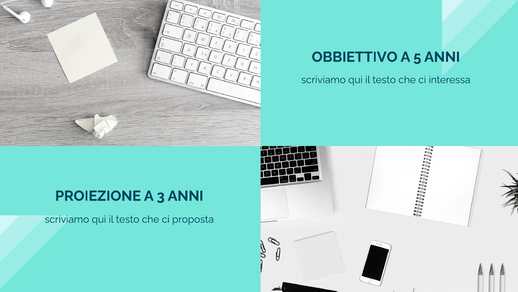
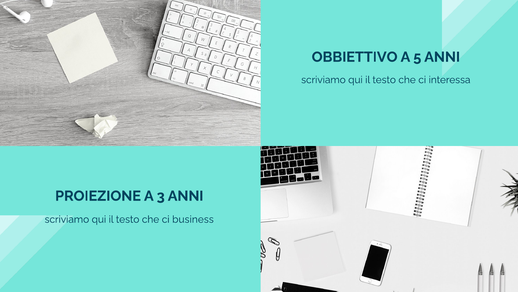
proposta: proposta -> business
